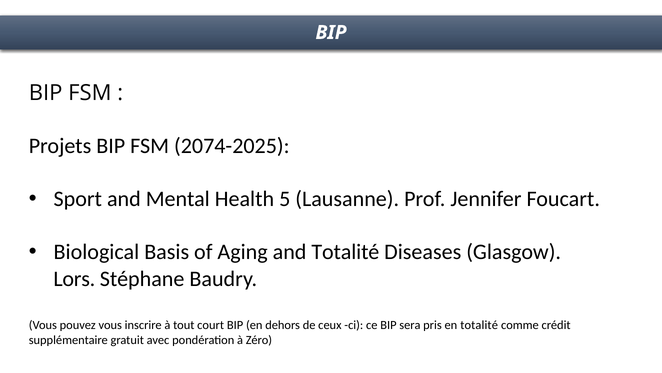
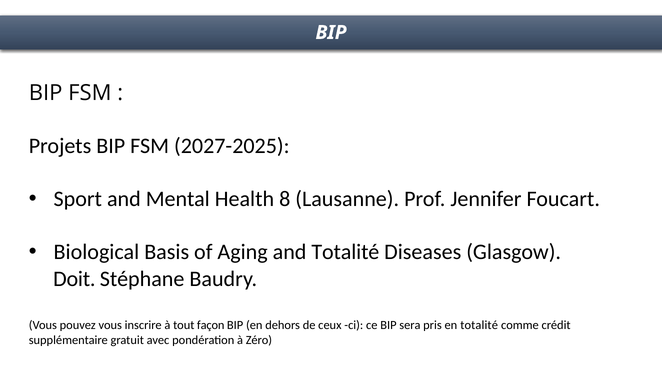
2074-2025: 2074-2025 -> 2027-2025
5: 5 -> 8
Lors: Lors -> Doit
court: court -> façon
